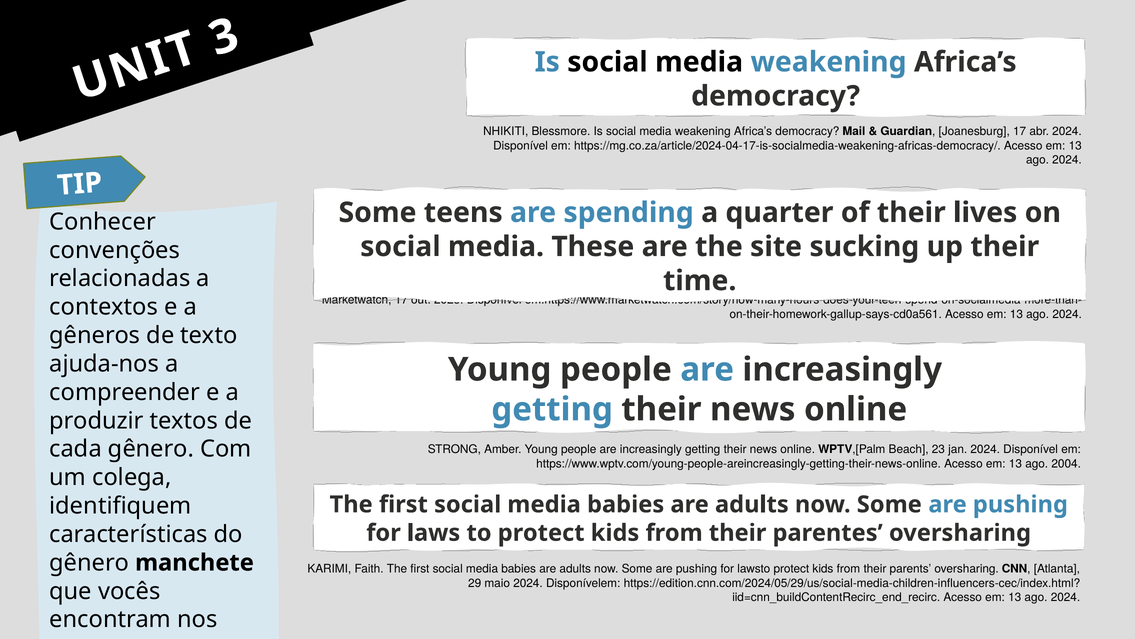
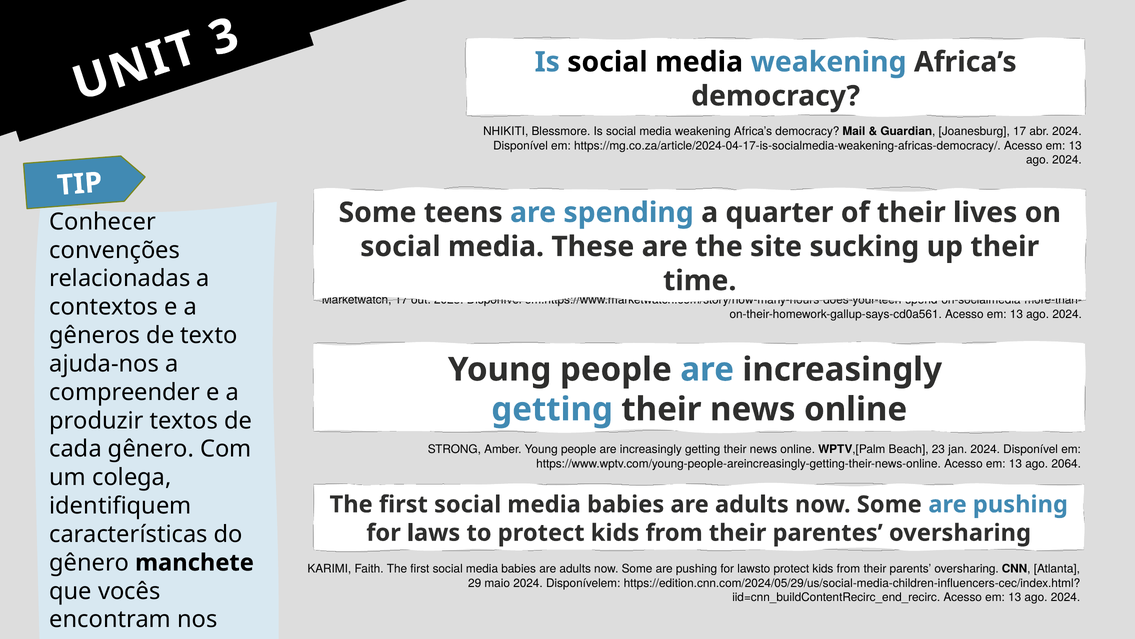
2004: 2004 -> 2064
